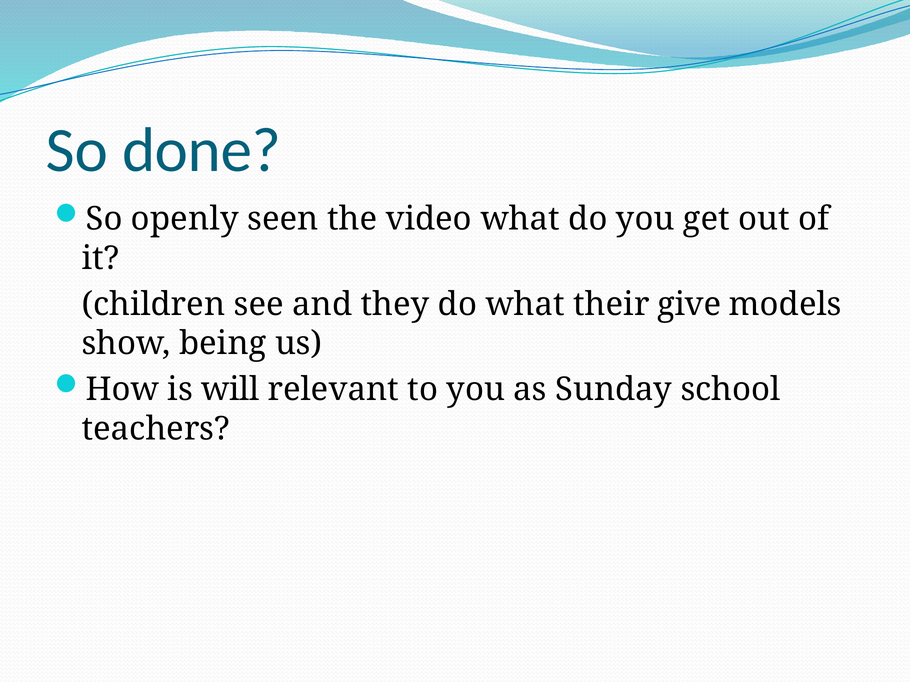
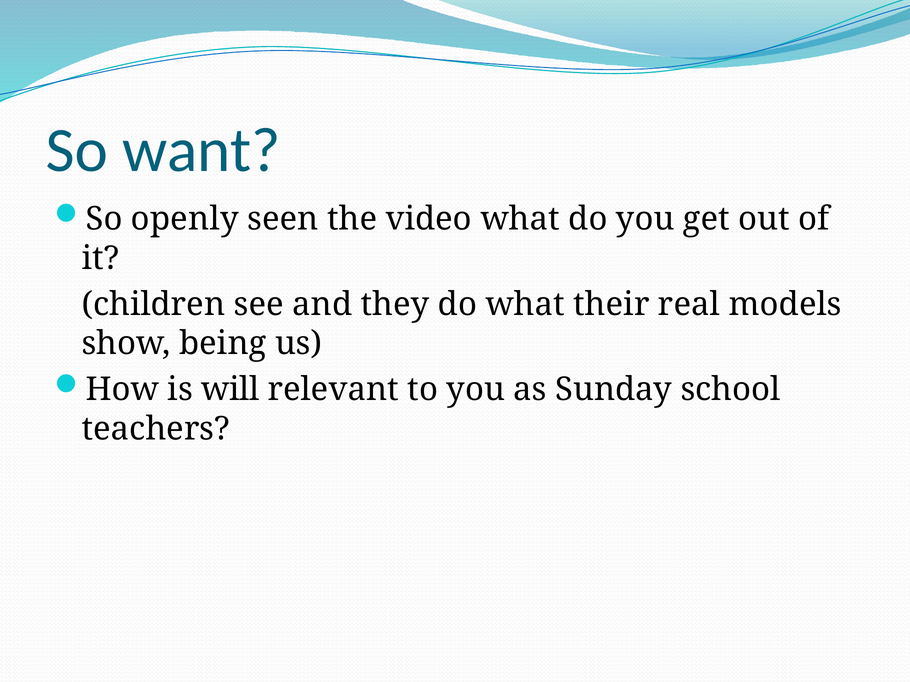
done: done -> want
give: give -> real
